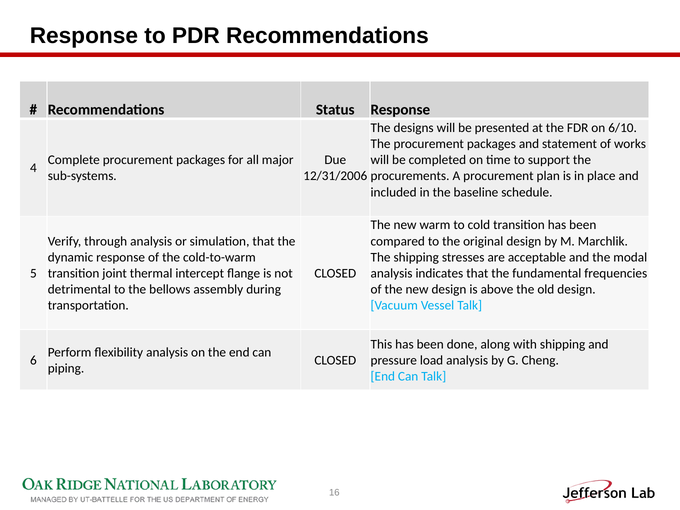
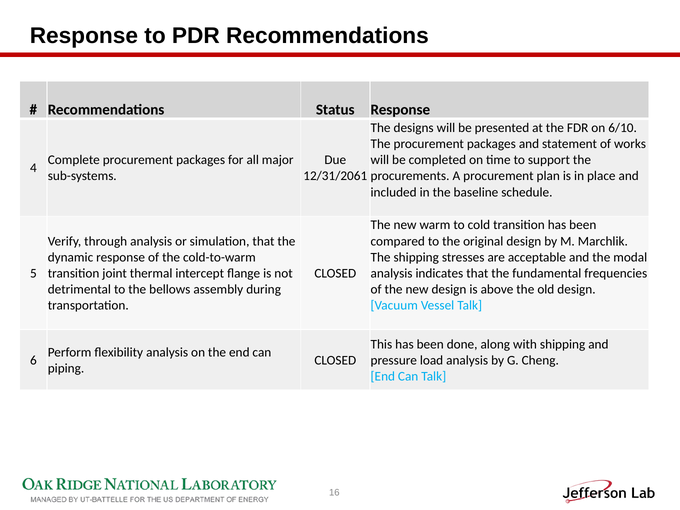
12/31/2006: 12/31/2006 -> 12/31/2061
